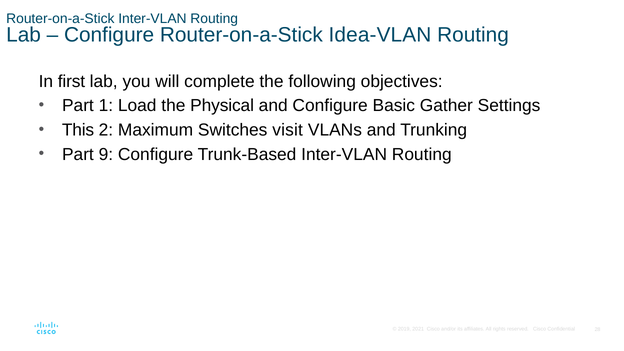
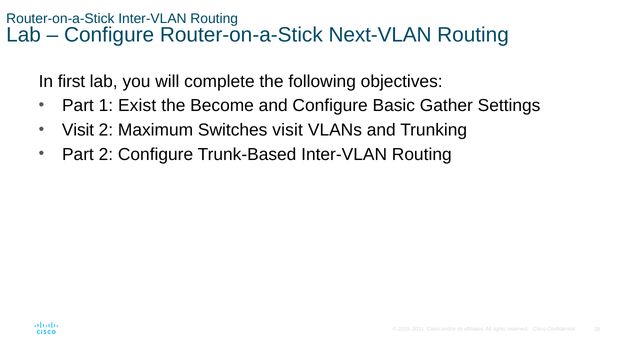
Idea-VLAN: Idea-VLAN -> Next-VLAN
Load: Load -> Exist
Physical: Physical -> Become
This at (78, 130): This -> Visit
Part 9: 9 -> 2
